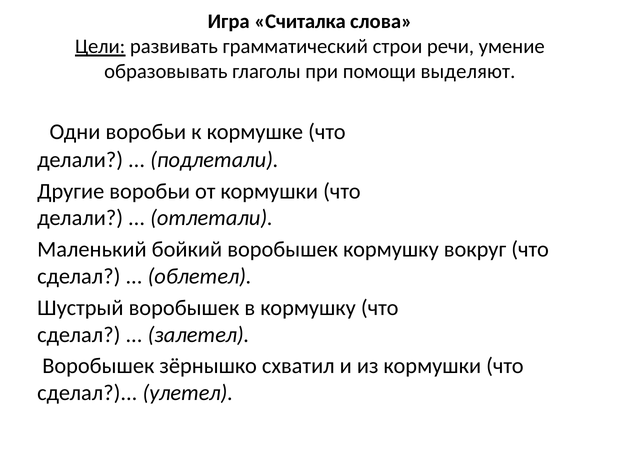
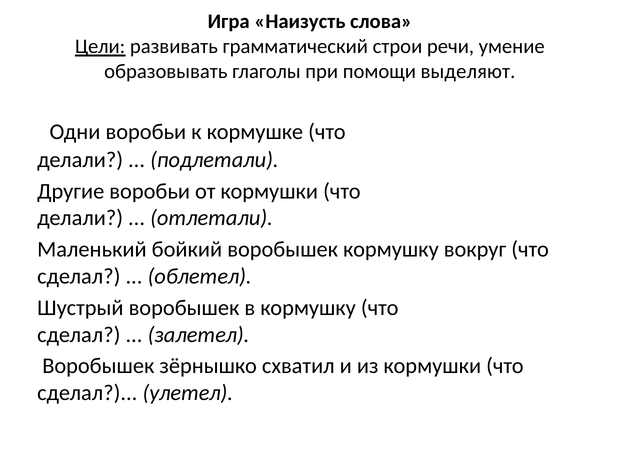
Считалка: Считалка -> Наизусть
